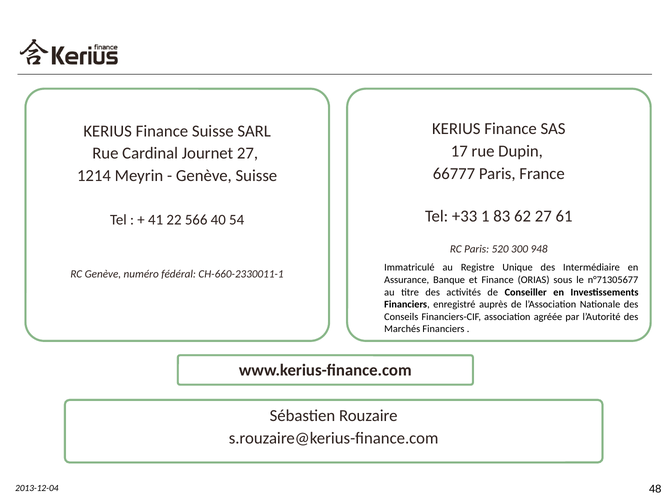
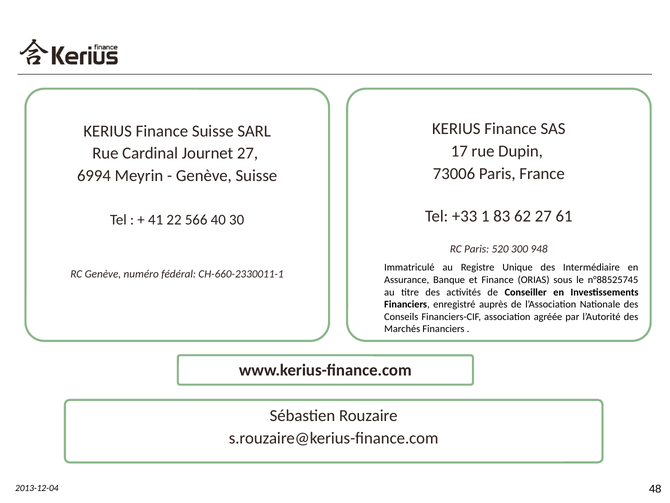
66777: 66777 -> 73006
1214: 1214 -> 6994
54: 54 -> 30
n°71305677: n°71305677 -> n°88525745
